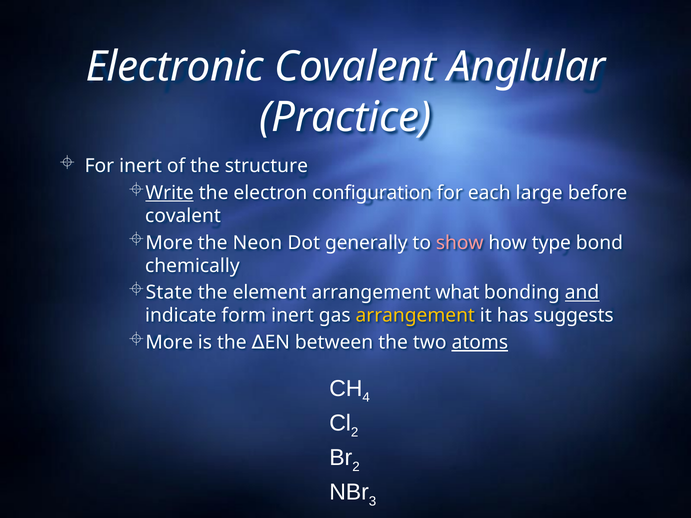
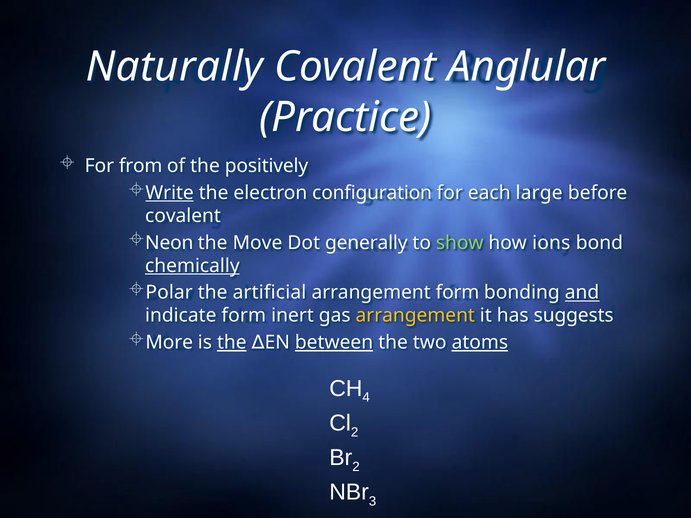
Electronic: Electronic -> Naturally
For inert: inert -> from
structure: structure -> positively
More at (169, 243): More -> Neon
Neon: Neon -> Move
show colour: pink -> light green
type: type -> ions
chemically underline: none -> present
State: State -> Polar
element: element -> artificial
arrangement what: what -> form
the at (232, 343) underline: none -> present
between underline: none -> present
